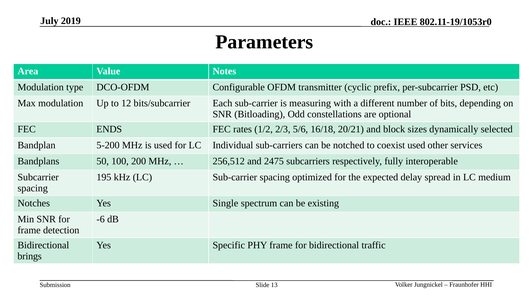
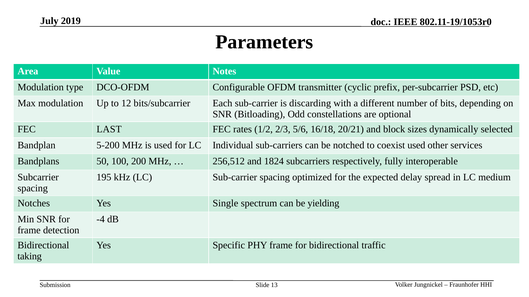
measuring: measuring -> discarding
ENDS: ENDS -> LAST
2475: 2475 -> 1824
existing: existing -> yielding
-6: -6 -> -4
brings: brings -> taking
